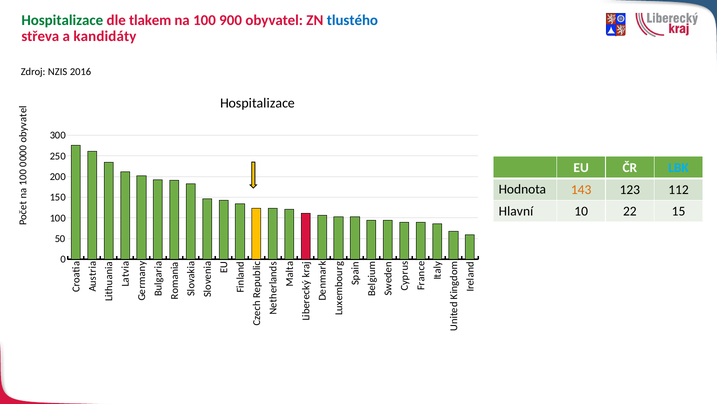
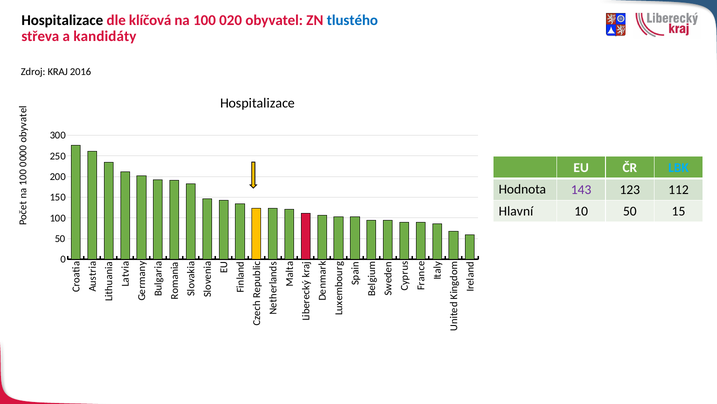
Hospitalizace at (62, 20) colour: green -> black
tlakem: tlakem -> klíčová
900: 900 -> 020
NZIS: NZIS -> KRAJ
143 colour: orange -> purple
10 22: 22 -> 50
